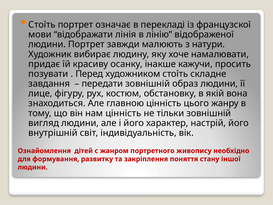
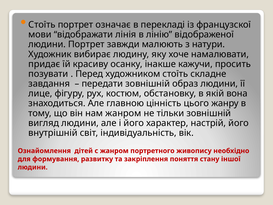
нам цінність: цінність -> жанром
